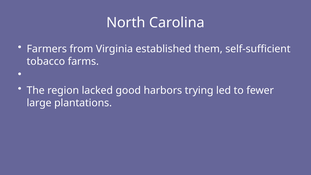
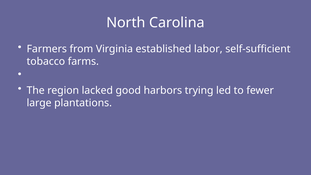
them: them -> labor
